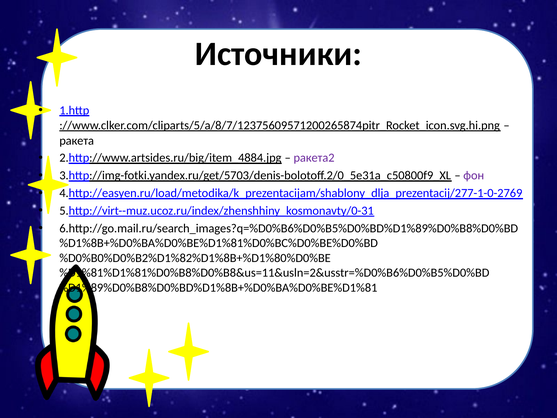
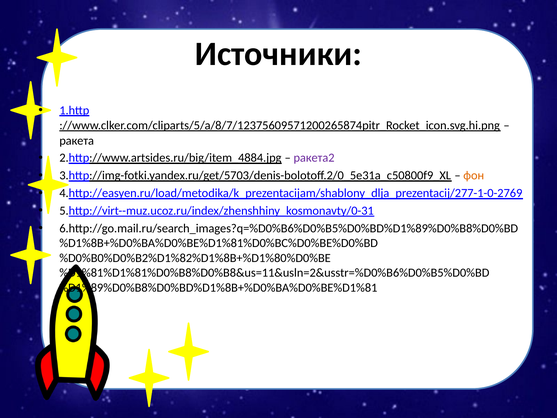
фон colour: purple -> orange
